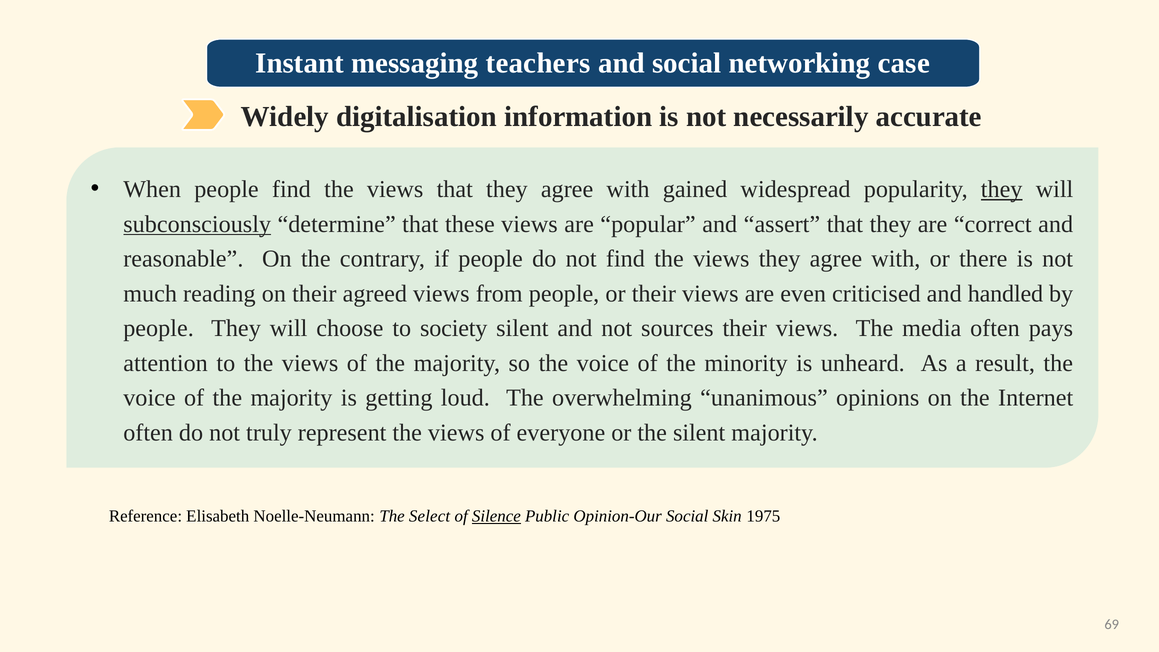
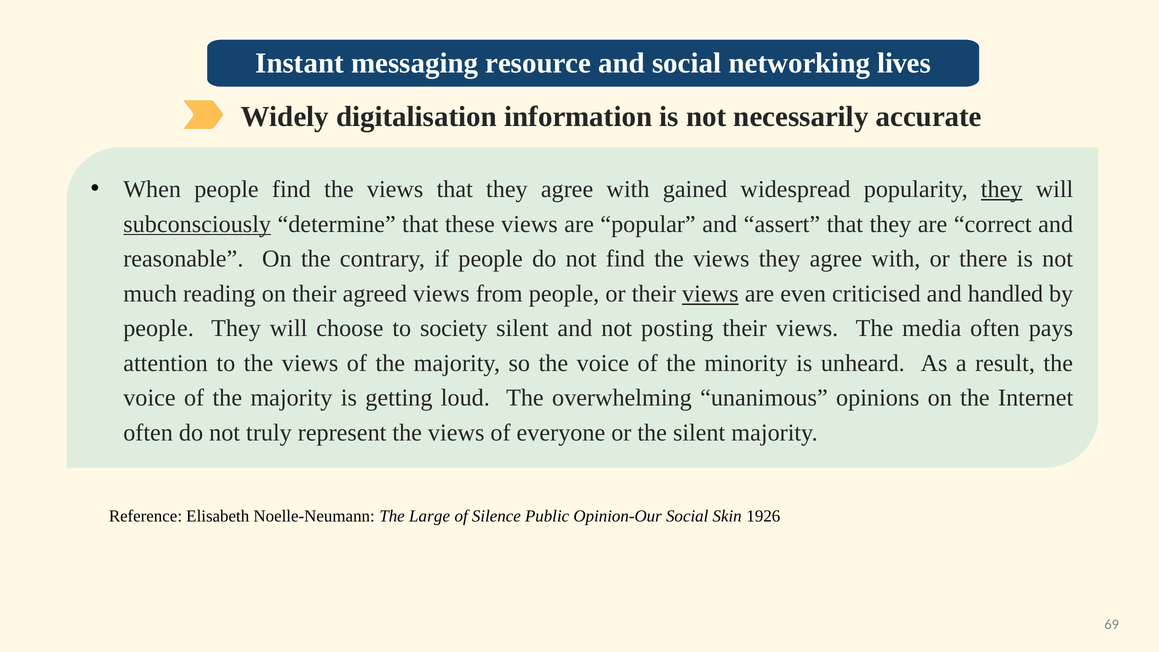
teachers: teachers -> resource
case: case -> lives
views at (710, 294) underline: none -> present
sources: sources -> posting
Select: Select -> Large
Silence underline: present -> none
1975: 1975 -> 1926
